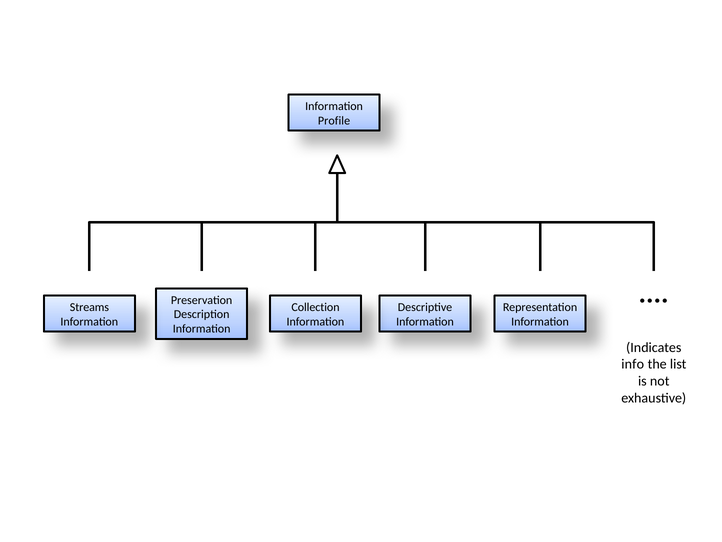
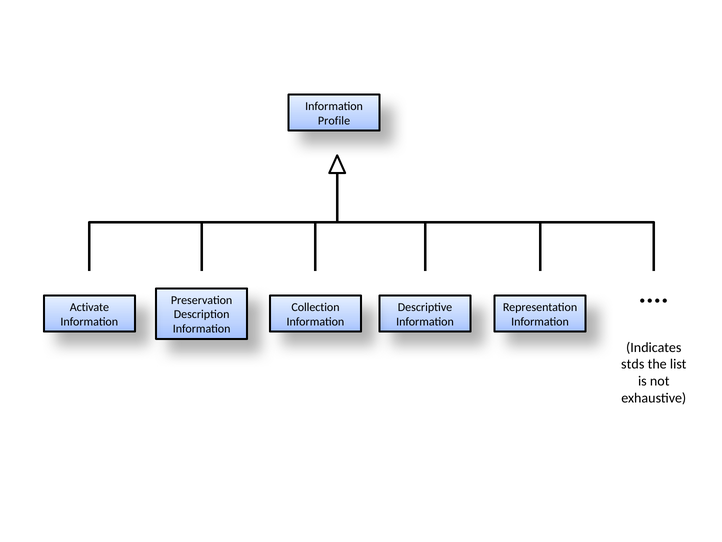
Streams: Streams -> Activate
info: info -> stds
